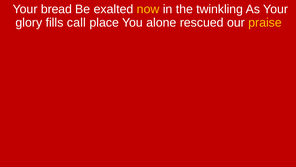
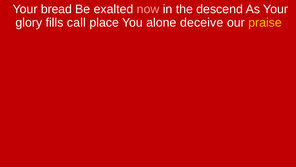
now colour: yellow -> pink
twinkling: twinkling -> descend
rescued: rescued -> deceive
